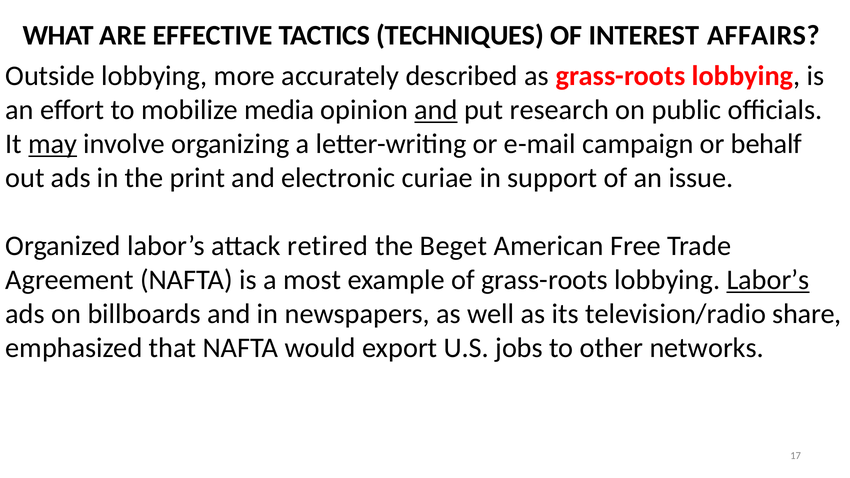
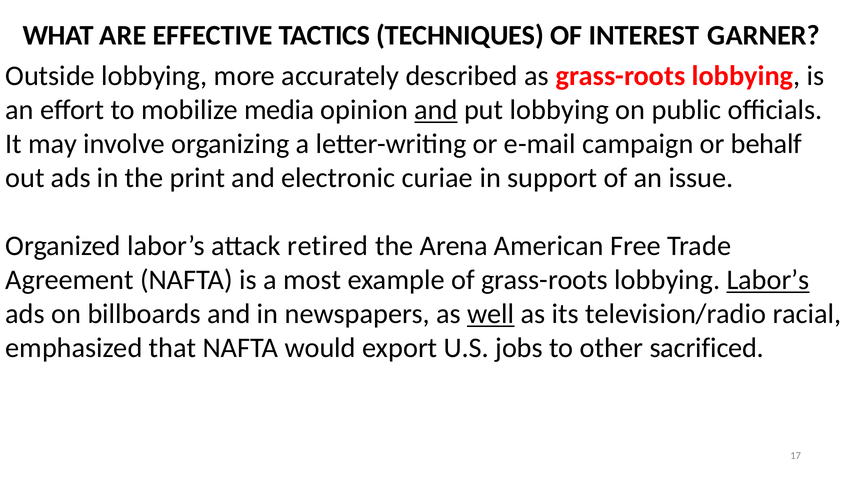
AFFAIRS: AFFAIRS -> GARNER
put research: research -> lobbying
may underline: present -> none
Beget: Beget -> Arena
well underline: none -> present
share: share -> racial
networks: networks -> sacrificed
